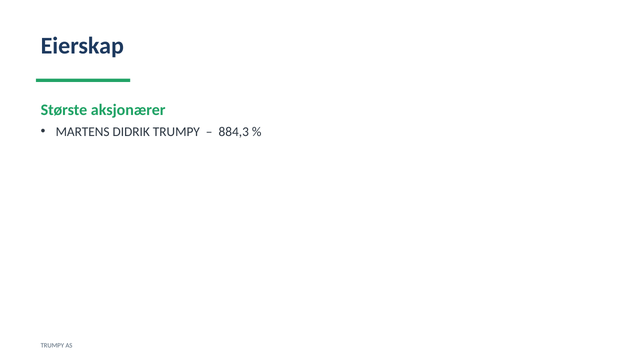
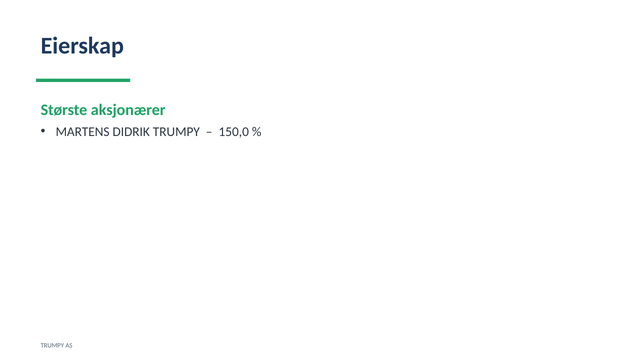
884,3: 884,3 -> 150,0
